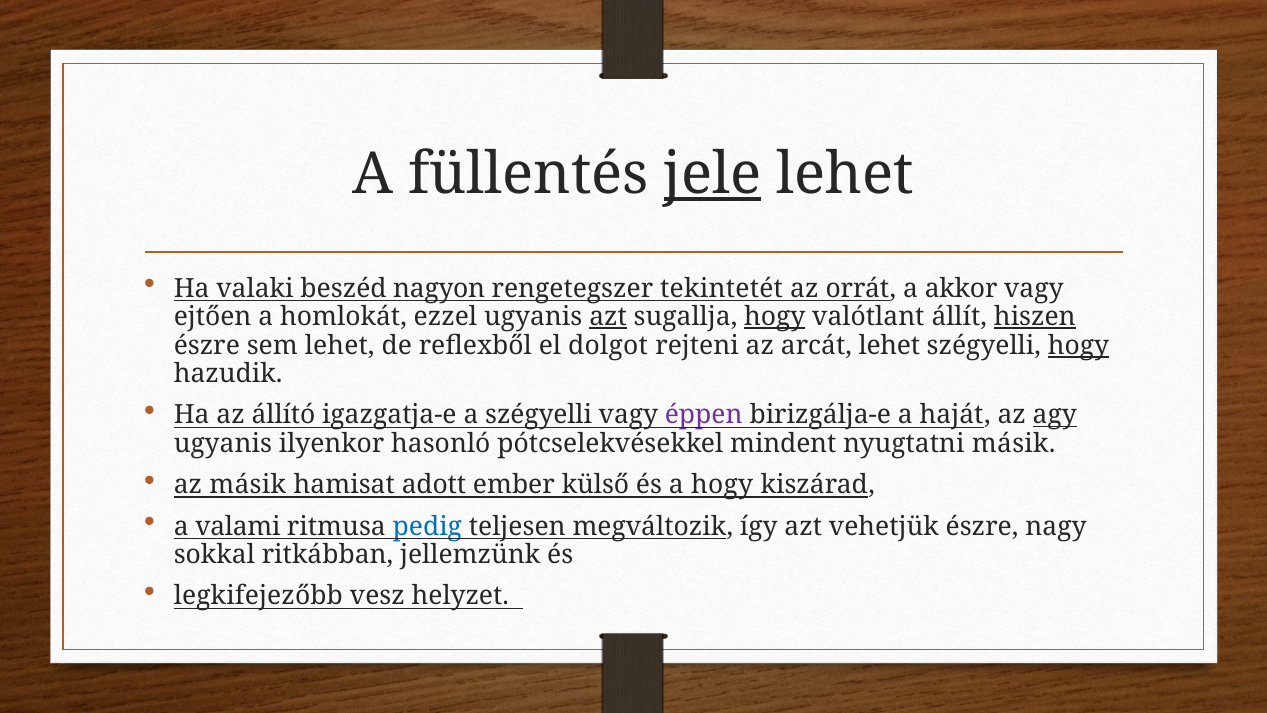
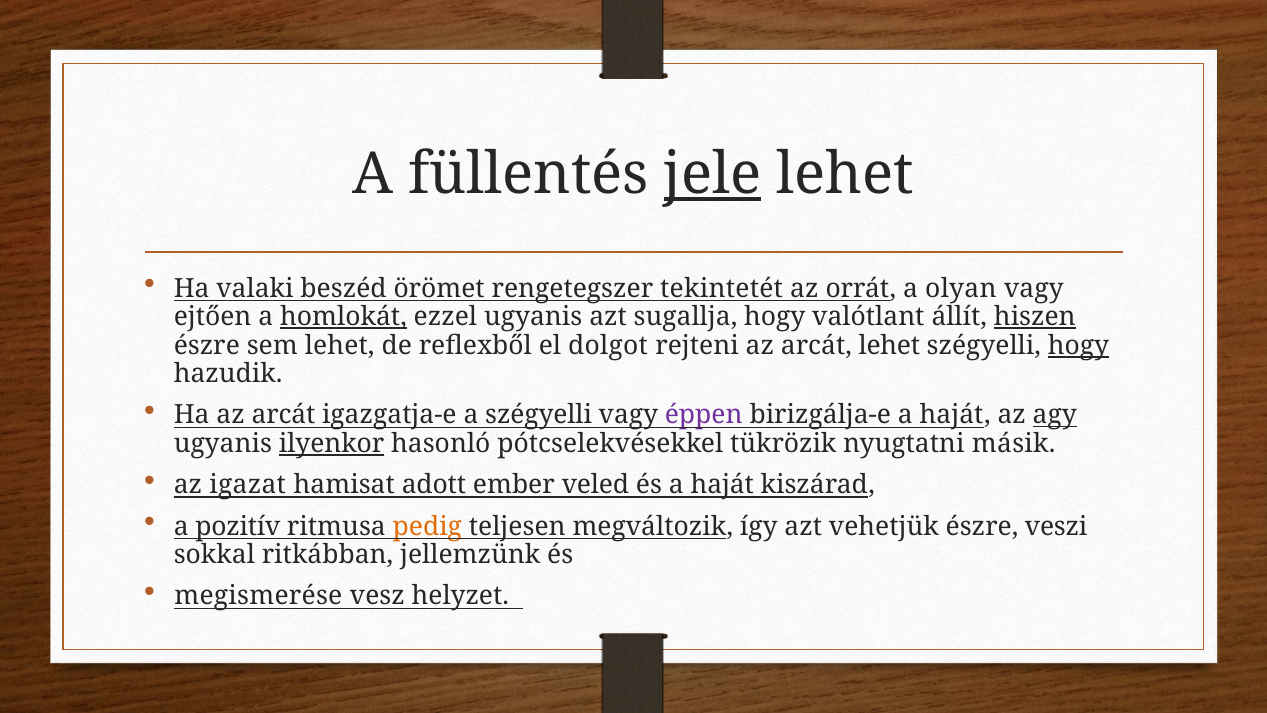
nagyon: nagyon -> örömet
akkor: akkor -> olyan
homlokát underline: none -> present
azt at (608, 317) underline: present -> none
hogy at (775, 317) underline: present -> none
Ha az állító: állító -> arcát
ilyenkor underline: none -> present
mindent: mindent -> tükrözik
az másik: másik -> igazat
külső: külső -> veled
és a hogy: hogy -> haját
valami: valami -> pozitív
pedig colour: blue -> orange
nagy: nagy -> veszi
legkifejezőbb: legkifejezőbb -> megismerése
